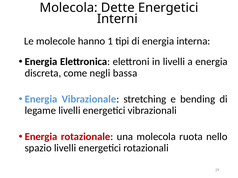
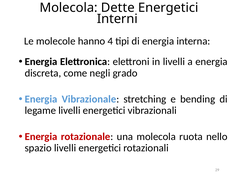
1: 1 -> 4
bassa: bassa -> grado
